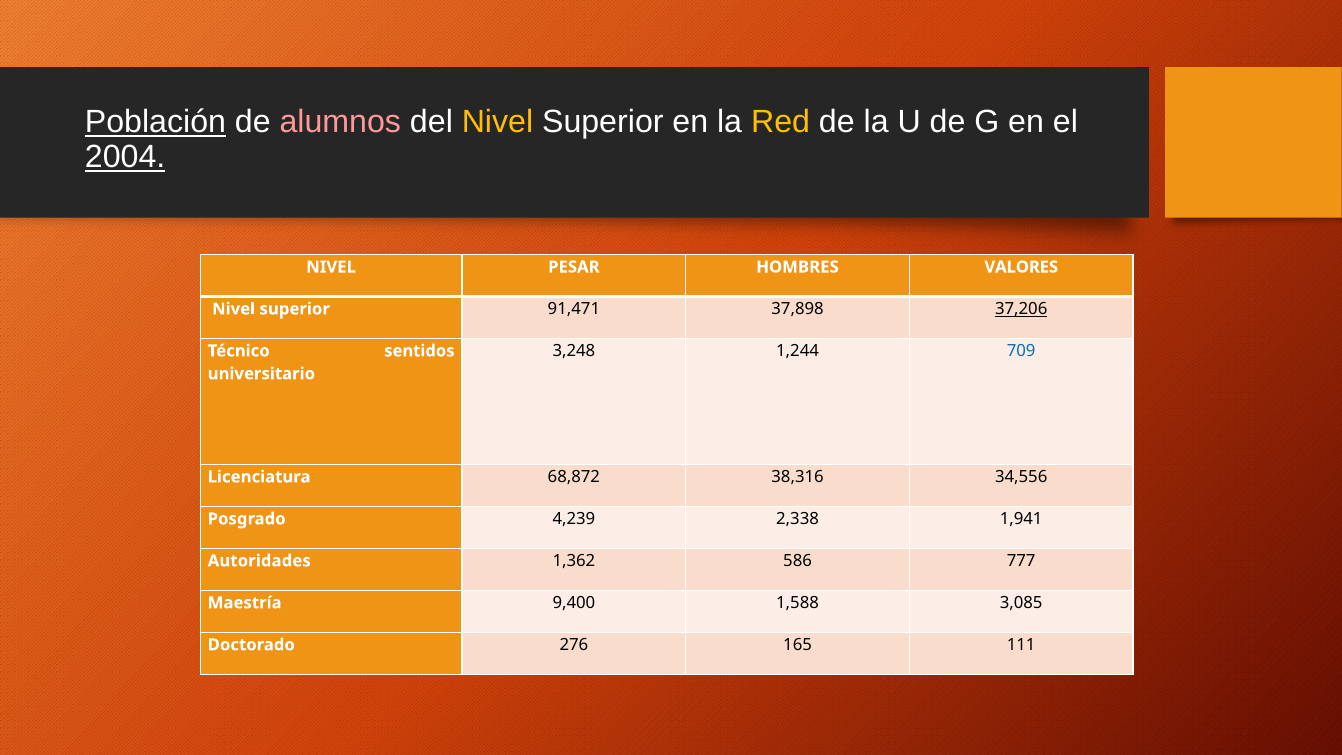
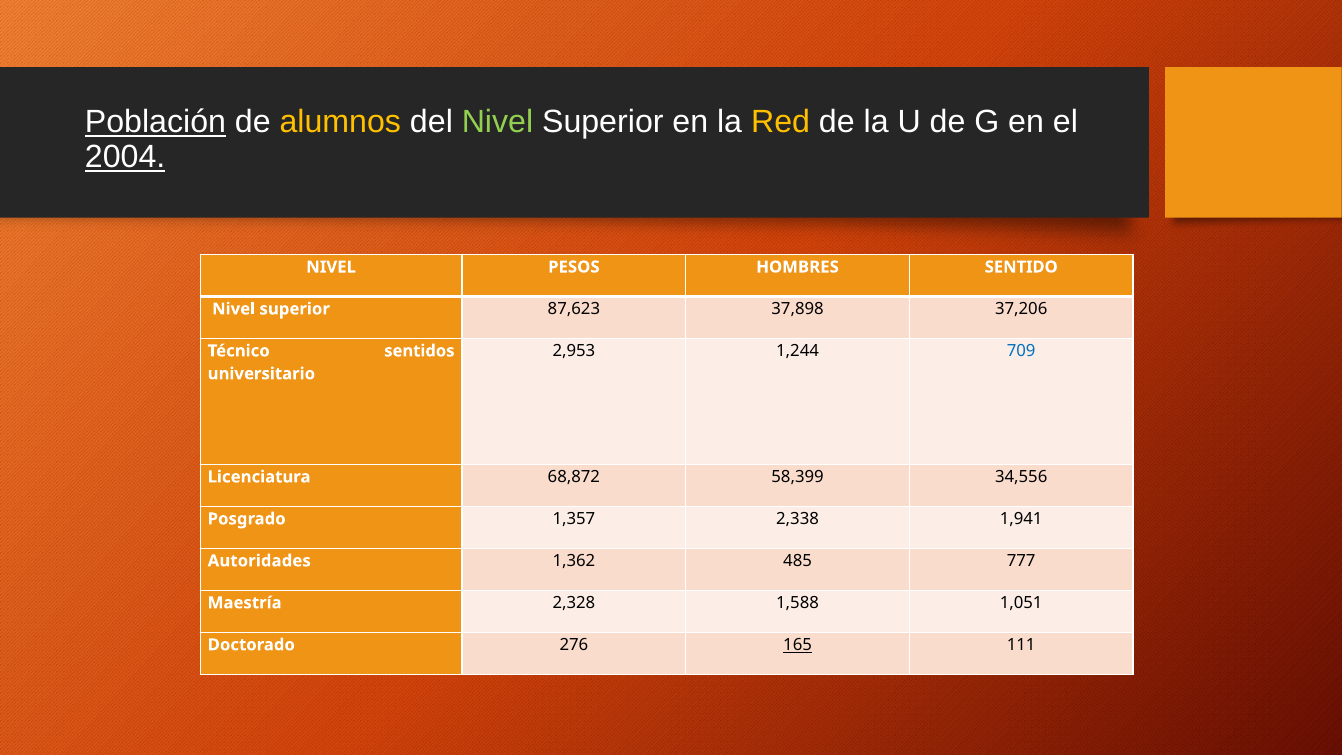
alumnos colour: pink -> yellow
Nivel at (498, 122) colour: yellow -> light green
PESAR: PESAR -> PESOS
VALORES: VALORES -> SENTIDO
91,471: 91,471 -> 87,623
37,206 underline: present -> none
3,248: 3,248 -> 2,953
38,316: 38,316 -> 58,399
4,239: 4,239 -> 1,357
586: 586 -> 485
9,400: 9,400 -> 2,328
3,085: 3,085 -> 1,051
165 underline: none -> present
